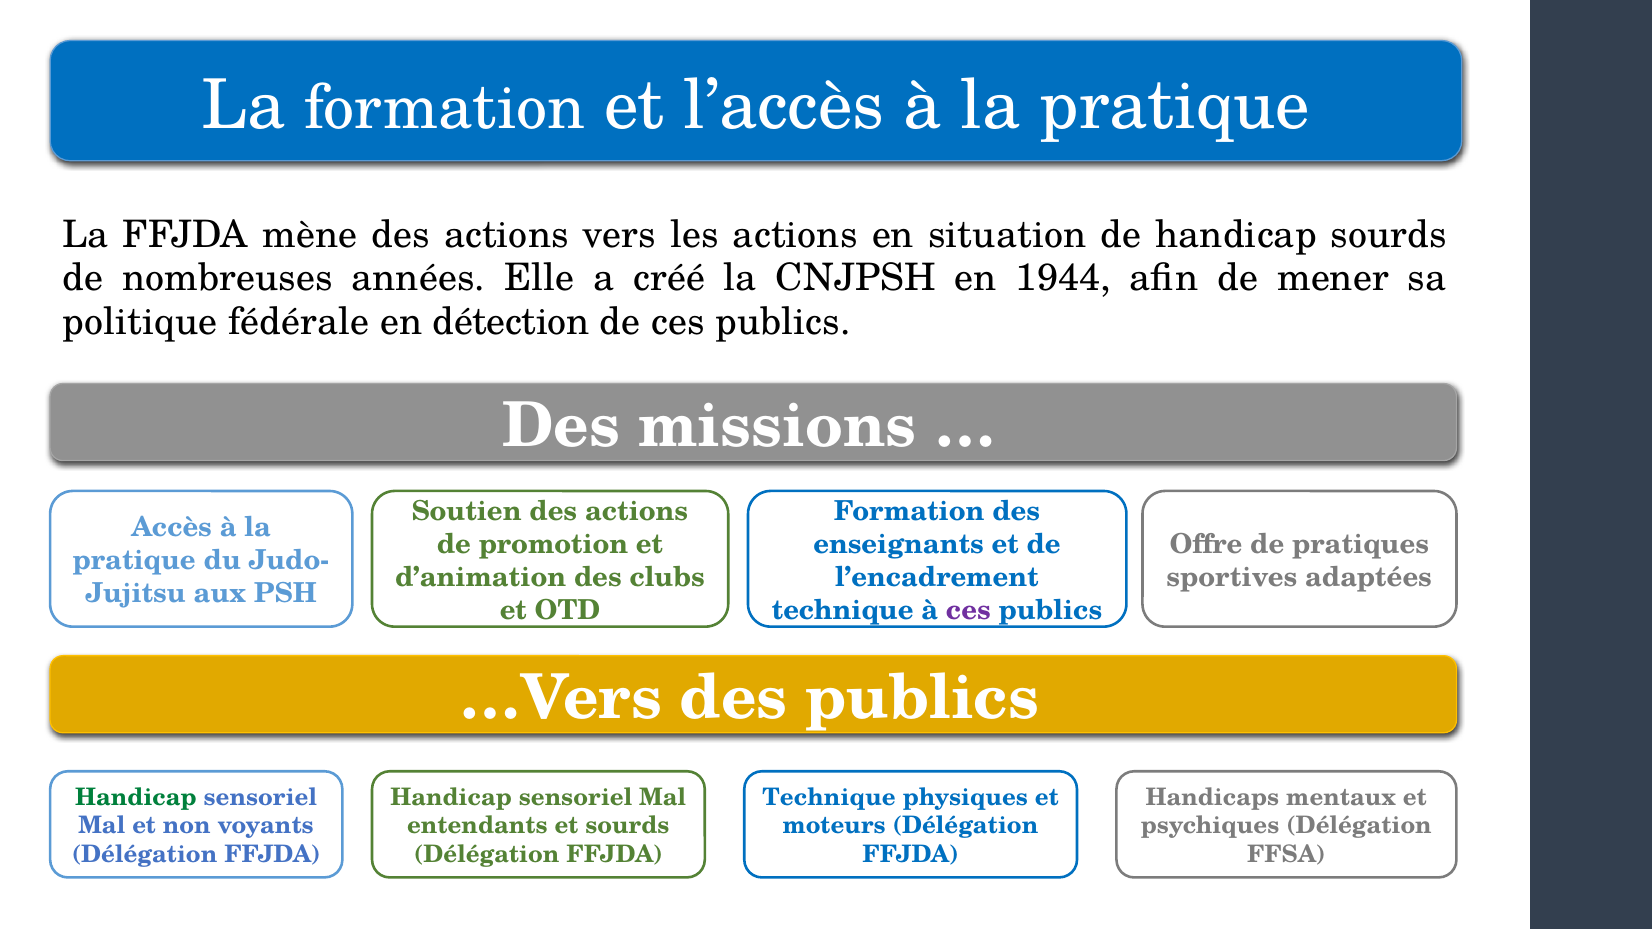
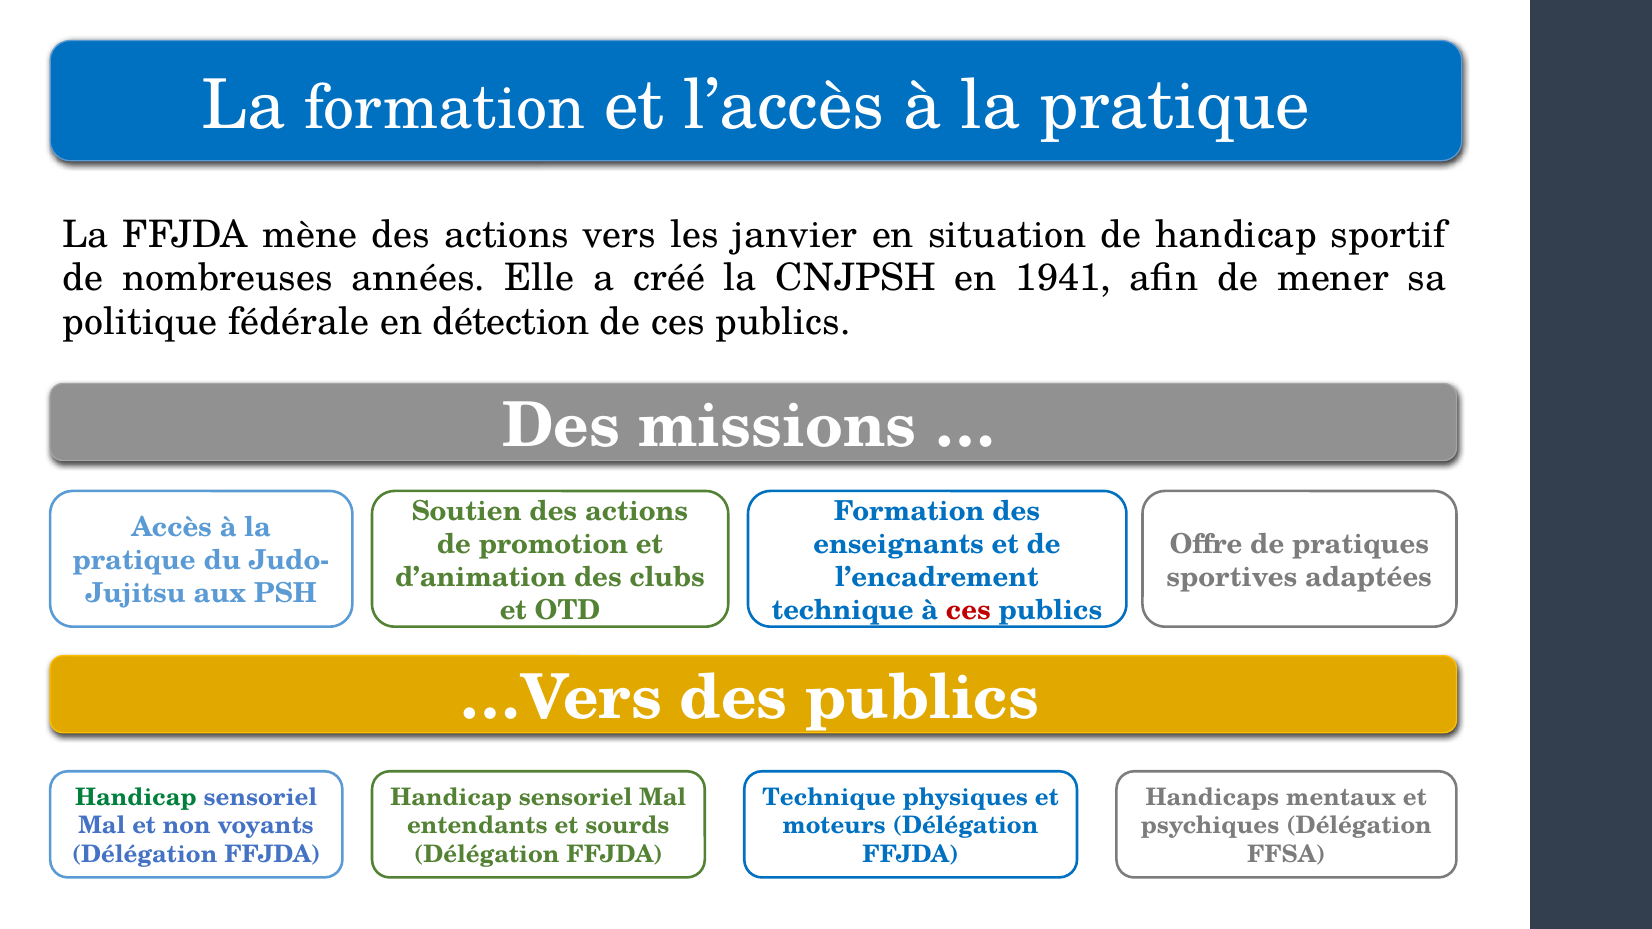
les actions: actions -> janvier
handicap sourds: sourds -> sportif
1944: 1944 -> 1941
ces at (968, 610) colour: purple -> red
